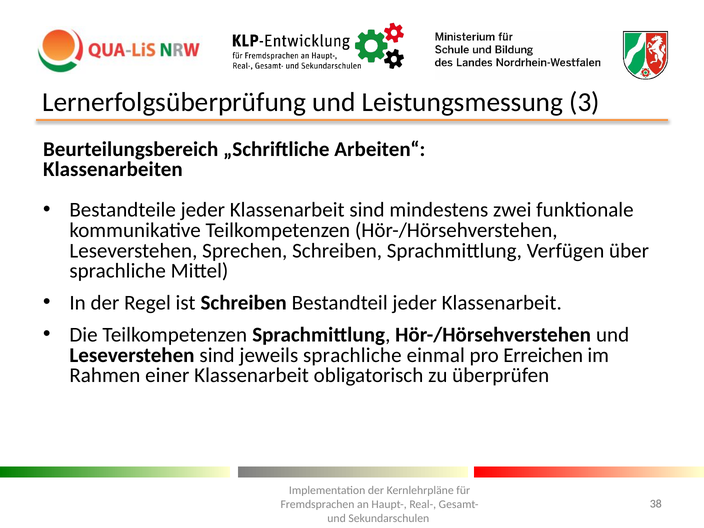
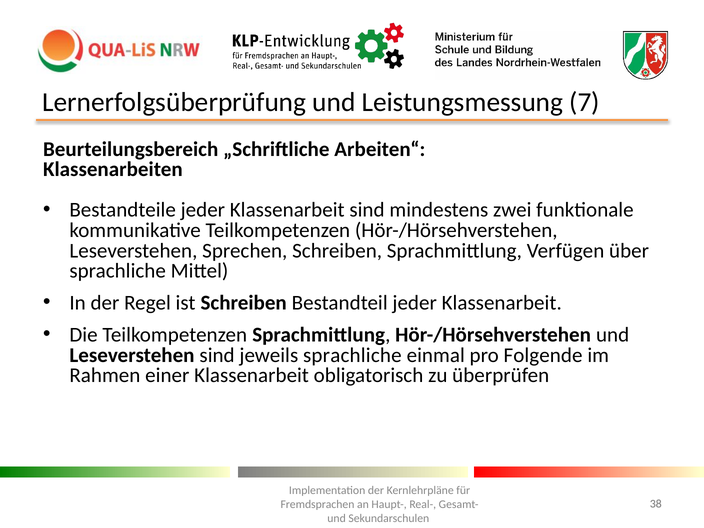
3: 3 -> 7
Erreichen: Erreichen -> Folgende
